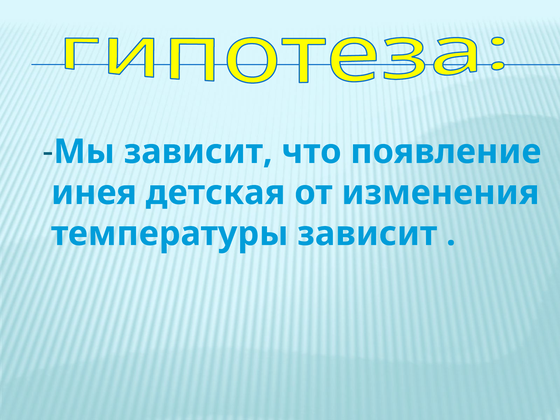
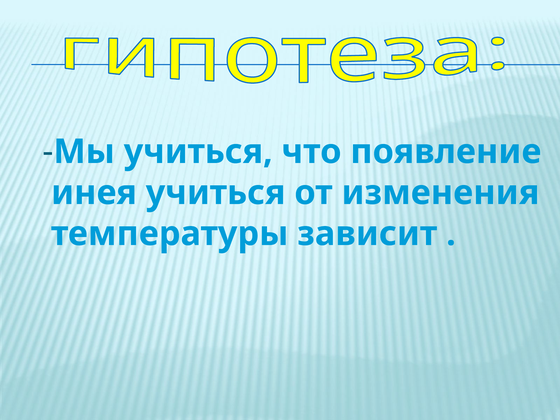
Мы зависит: зависит -> учиться
инея детская: детская -> учиться
